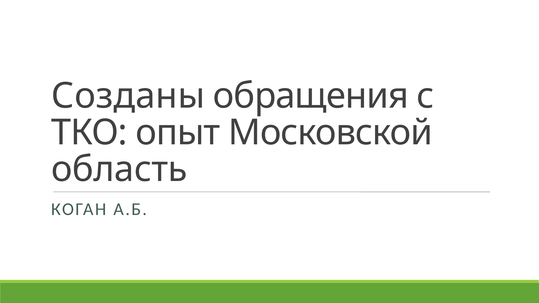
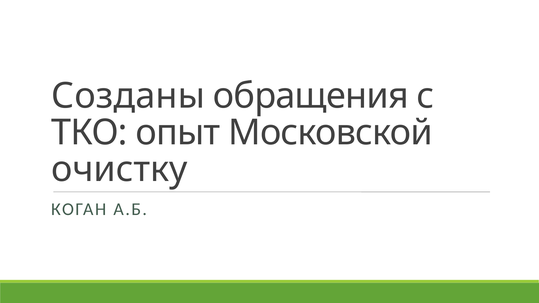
область: область -> очистку
